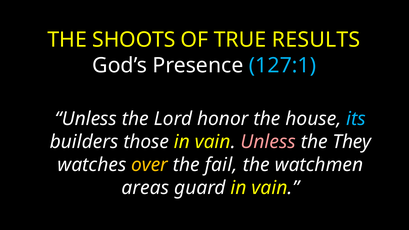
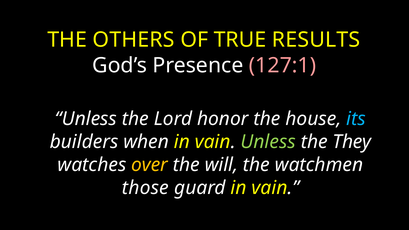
SHOOTS: SHOOTS -> OTHERS
127:1 colour: light blue -> pink
those: those -> when
Unless at (268, 142) colour: pink -> light green
fail: fail -> will
areas: areas -> those
